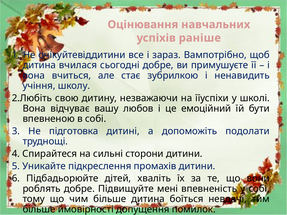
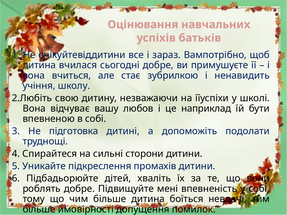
раніше: раніше -> батьків
емоційний: емоційний -> наприклад
